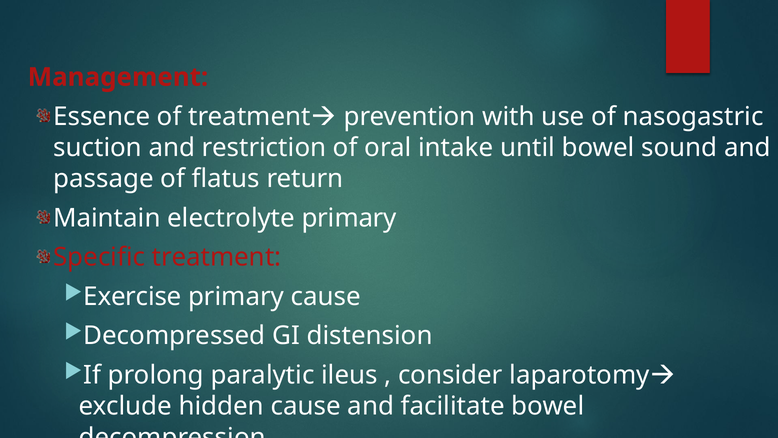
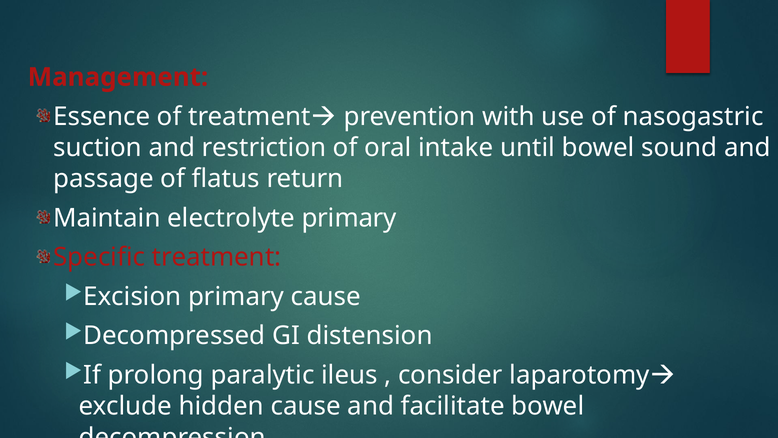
Exercise: Exercise -> Excision
